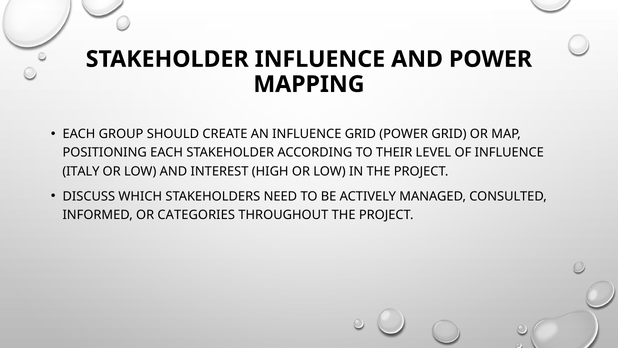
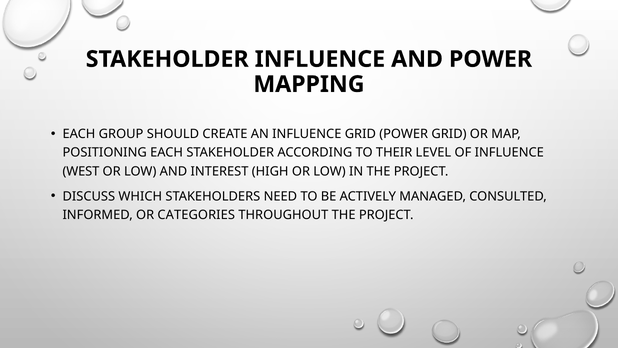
ITALY: ITALY -> WEST
